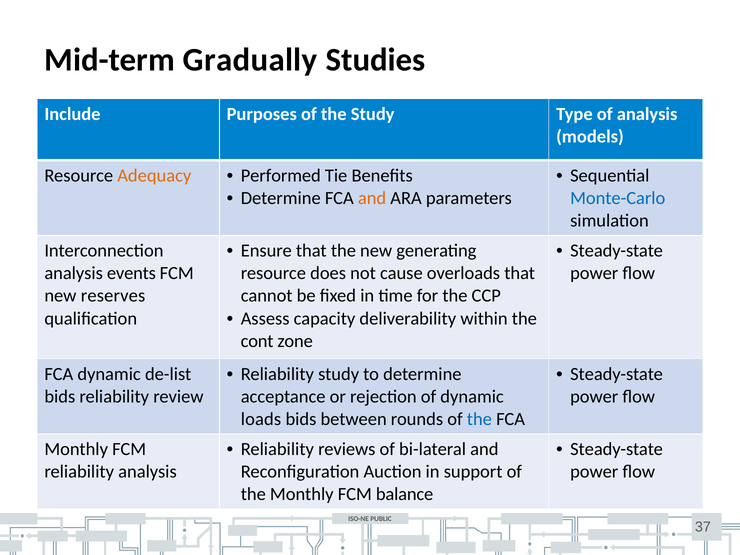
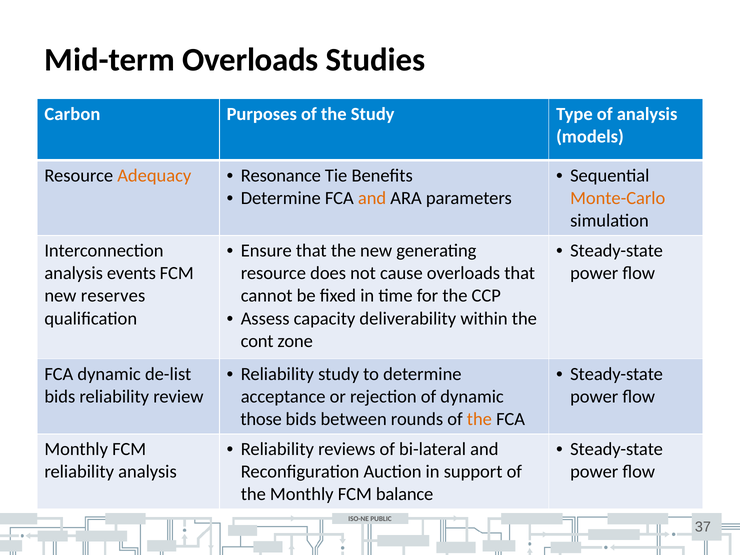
Mid-term Gradually: Gradually -> Overloads
Include: Include -> Carbon
Performed: Performed -> Resonance
Monte-Carlo colour: blue -> orange
loads: loads -> those
the at (479, 419) colour: blue -> orange
